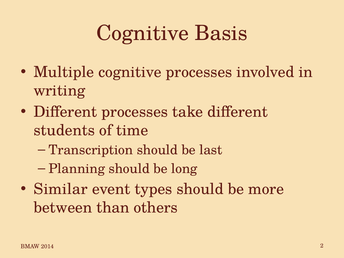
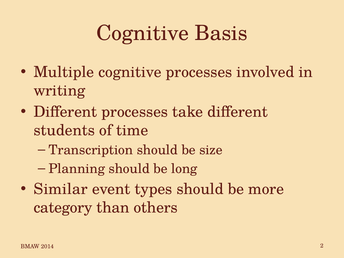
last: last -> size
between: between -> category
